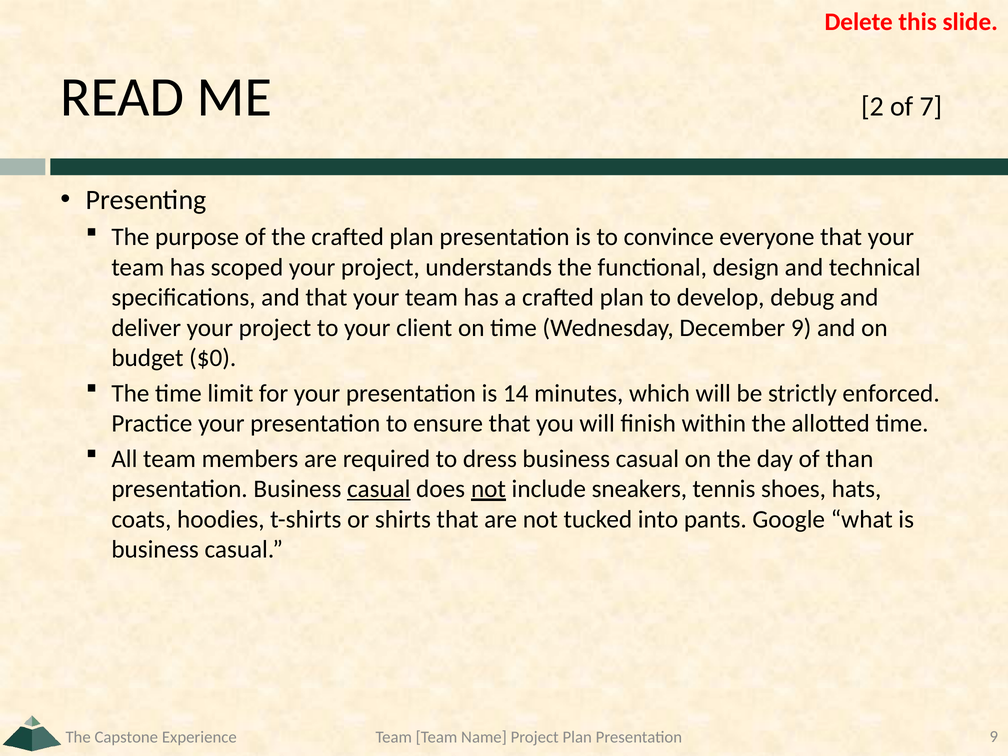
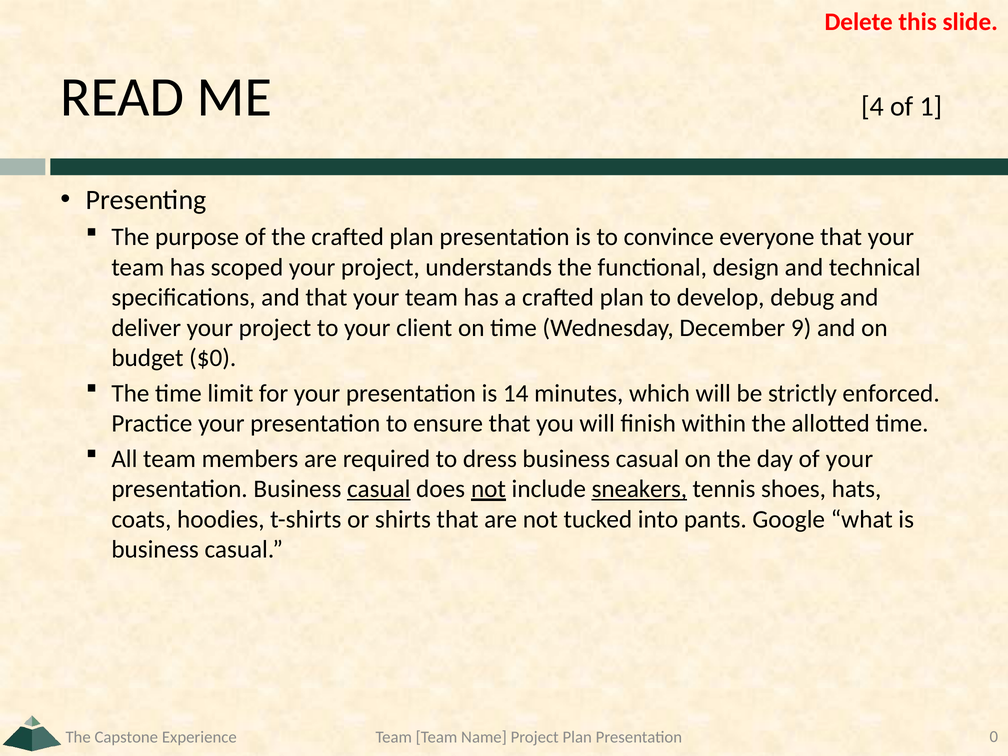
2: 2 -> 4
7: 7 -> 1
of than: than -> your
sneakers underline: none -> present
Presentation 9: 9 -> 0
